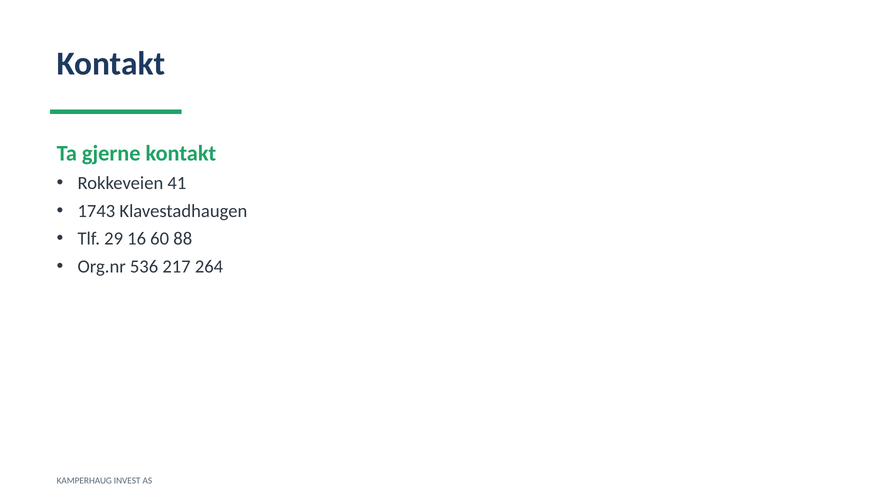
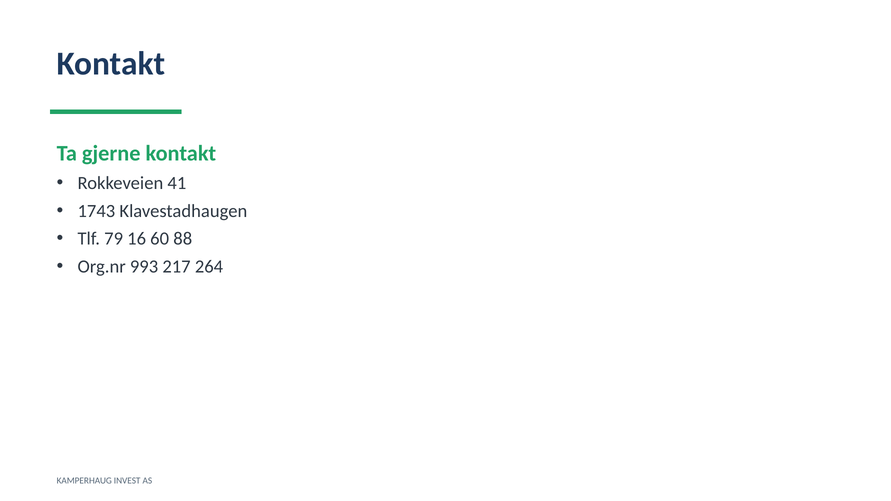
29: 29 -> 79
536: 536 -> 993
